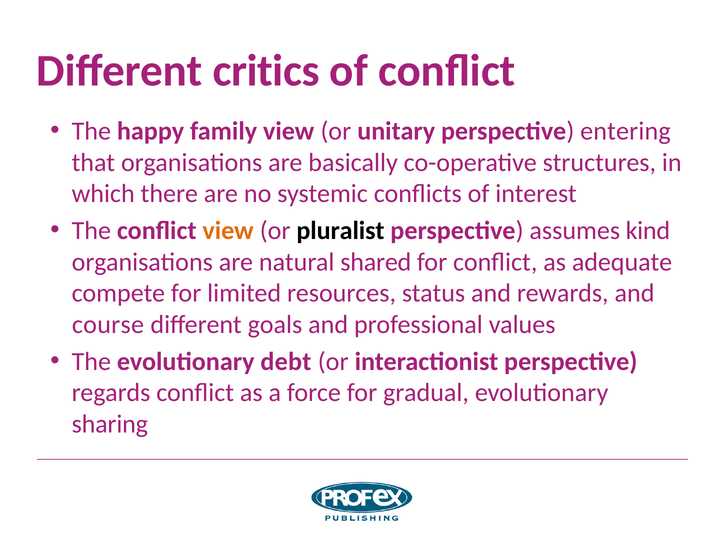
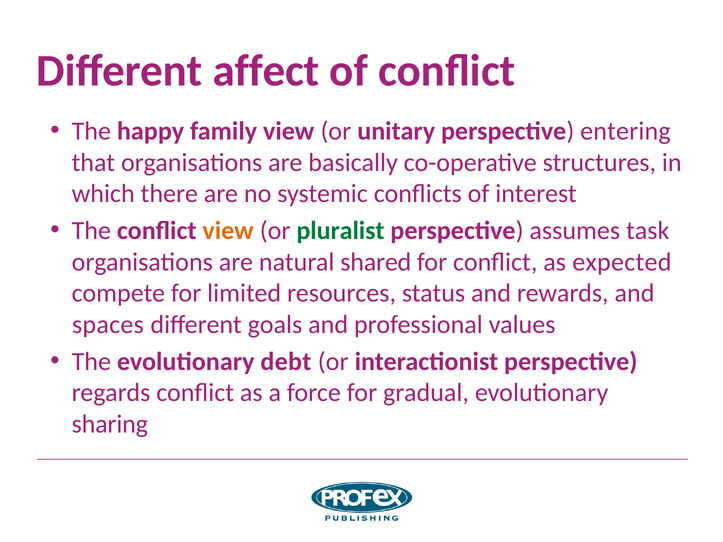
critics: critics -> affect
pluralist colour: black -> green
kind: kind -> task
adequate: adequate -> expected
course: course -> spaces
